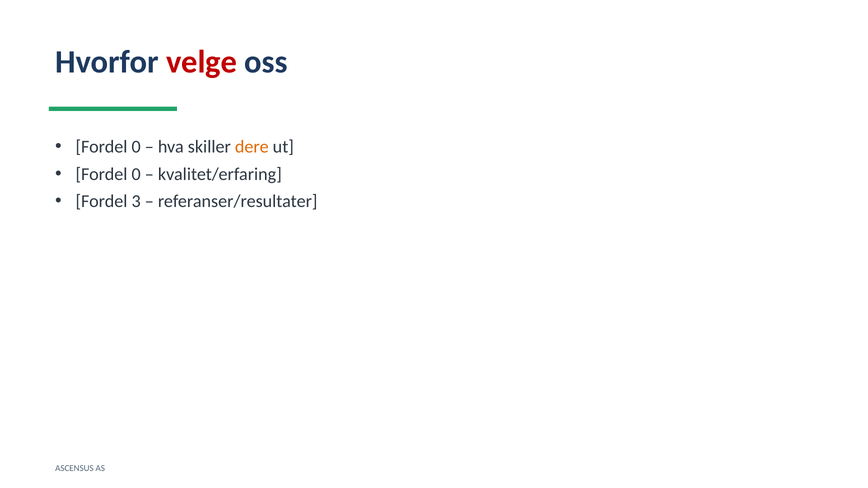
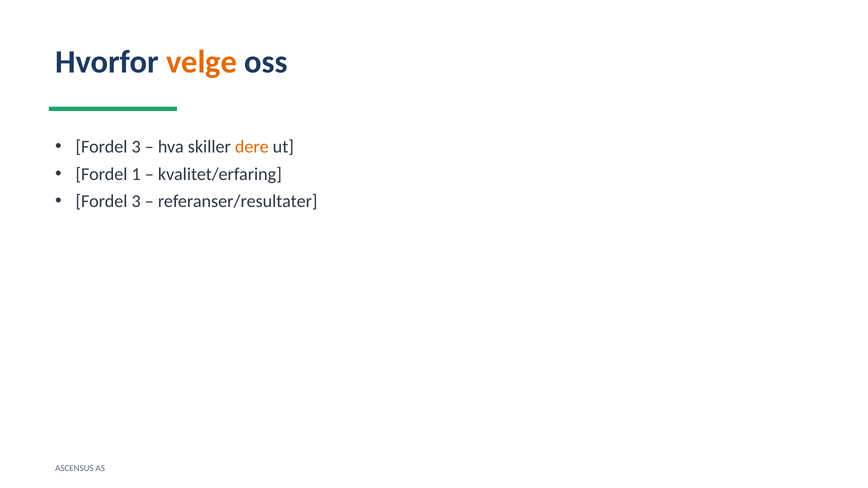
velge colour: red -> orange
0 at (136, 147): 0 -> 3
0 at (136, 174): 0 -> 1
